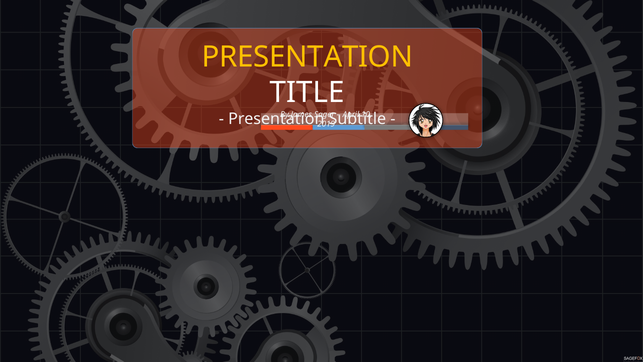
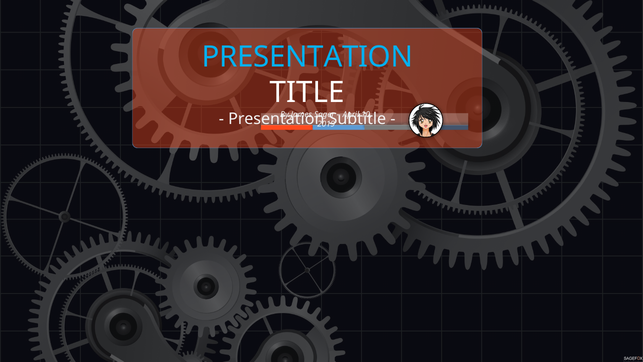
PRESENTATION at (307, 57) colour: yellow -> light blue
